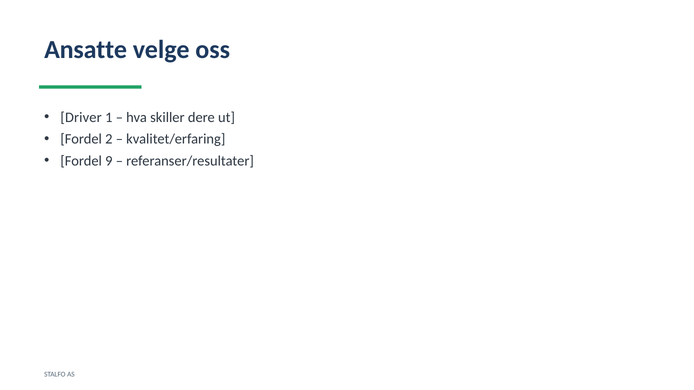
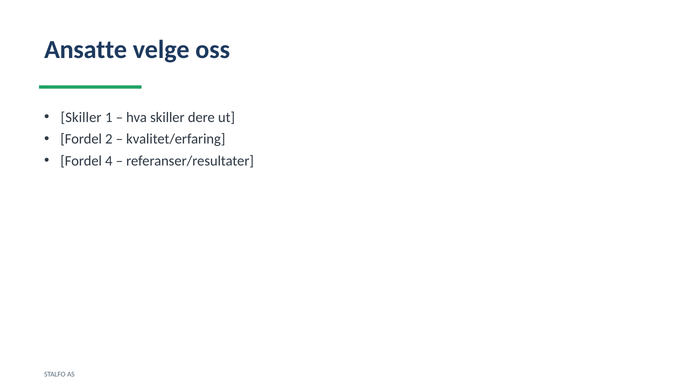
Driver at (81, 118): Driver -> Skiller
9: 9 -> 4
